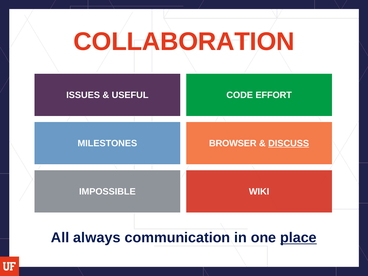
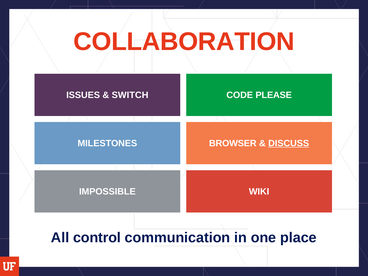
USEFUL: USEFUL -> SWITCH
EFFORT: EFFORT -> PLEASE
always: always -> control
place underline: present -> none
